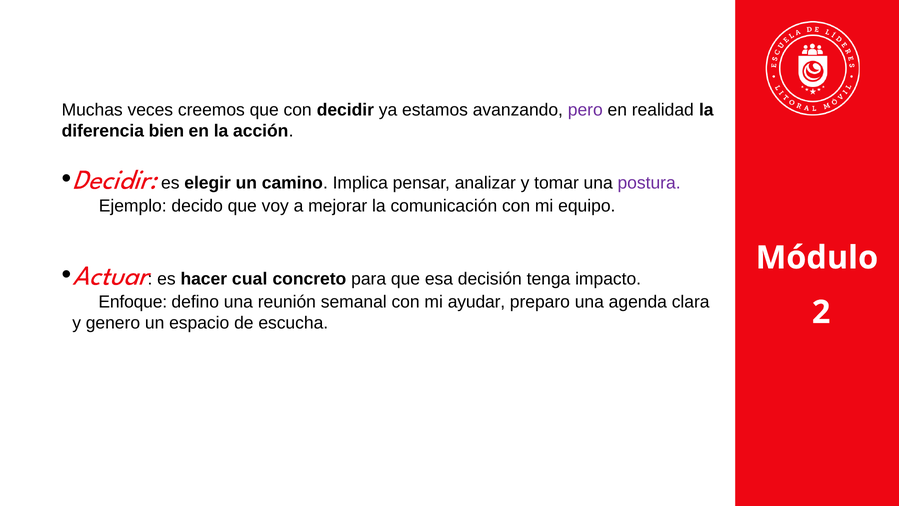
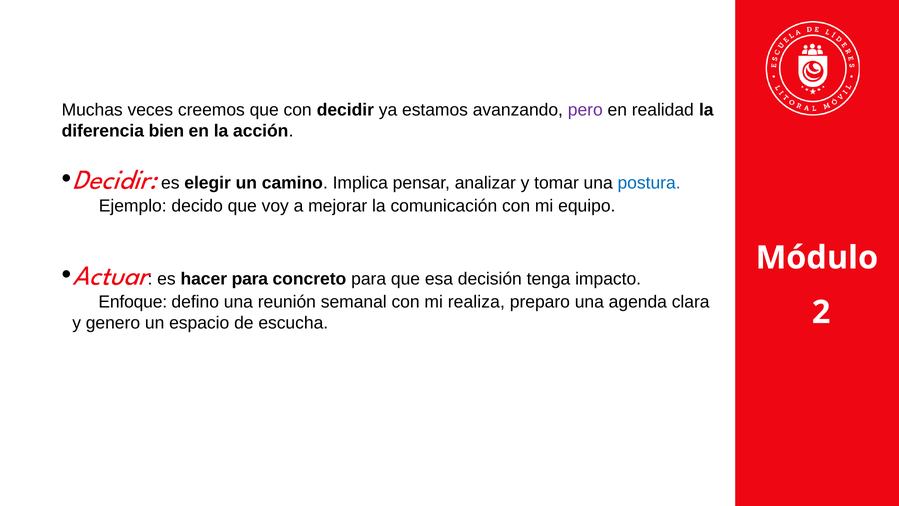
postura colour: purple -> blue
hacer cual: cual -> para
ayudar: ayudar -> realiza
